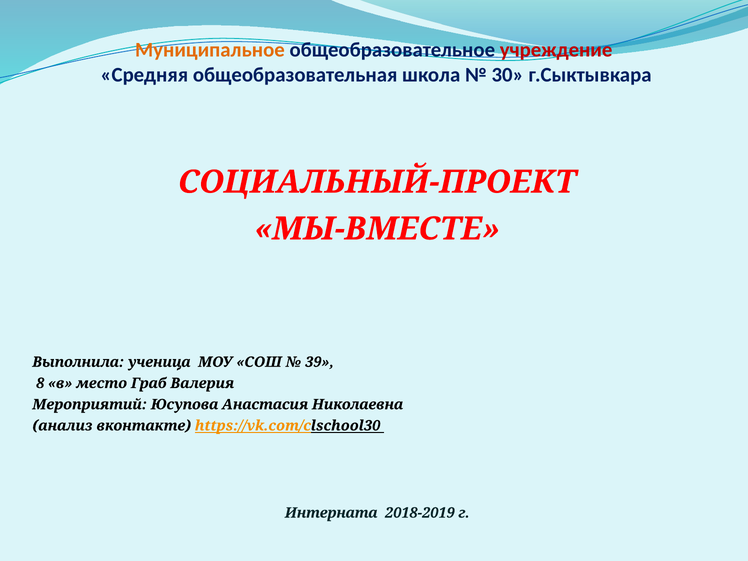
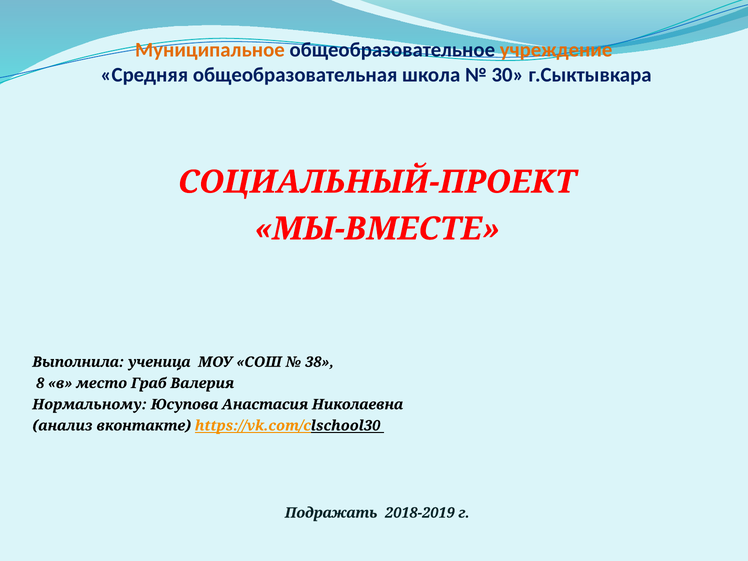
учреждение colour: red -> orange
39: 39 -> 38
Мероприятий: Мероприятий -> Нормальному
Интерната: Интерната -> Подражать
